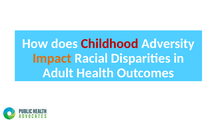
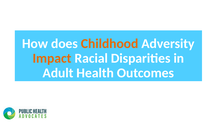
Childhood colour: red -> orange
